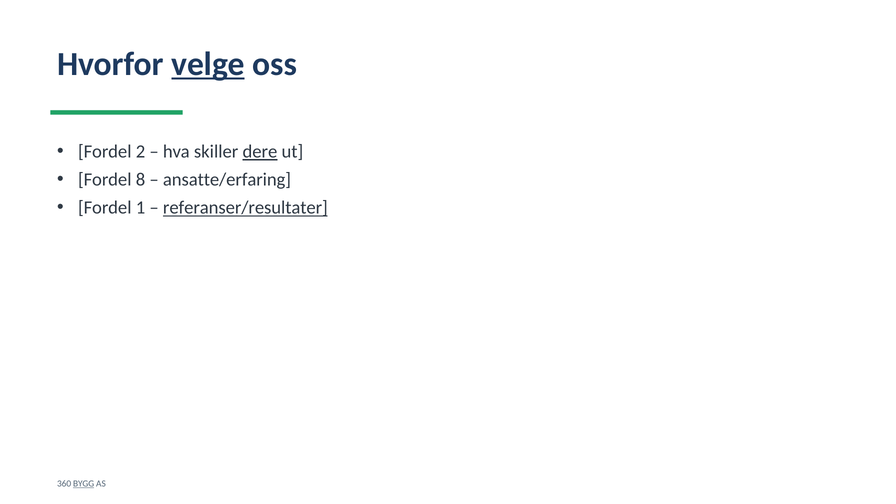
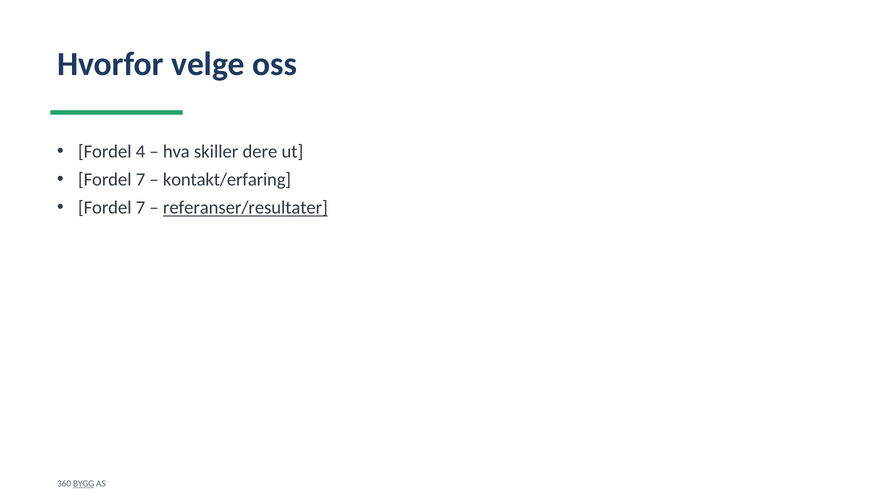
velge underline: present -> none
2: 2 -> 4
dere underline: present -> none
8 at (141, 180): 8 -> 7
ansatte/erfaring: ansatte/erfaring -> kontakt/erfaring
1 at (141, 208): 1 -> 7
